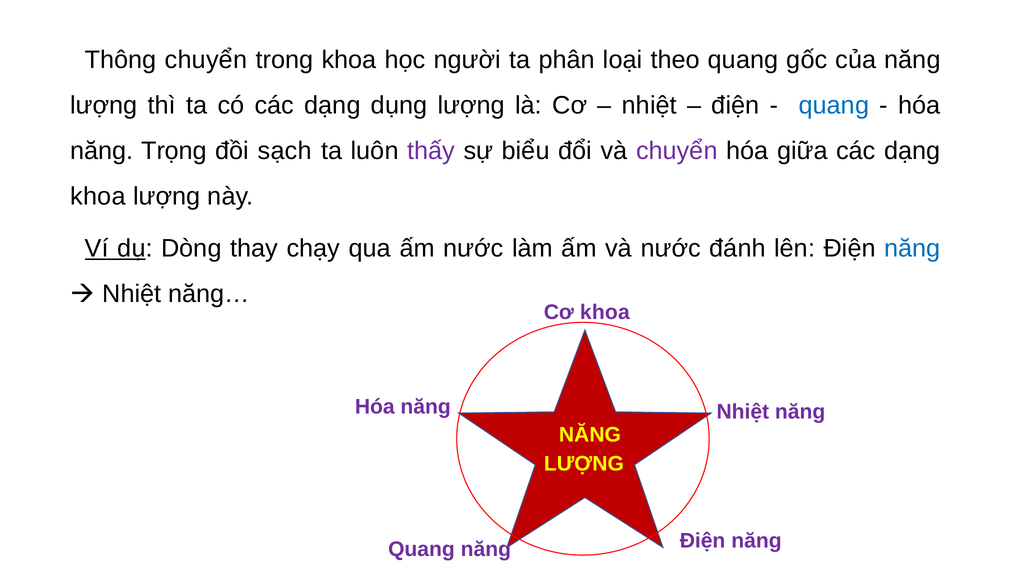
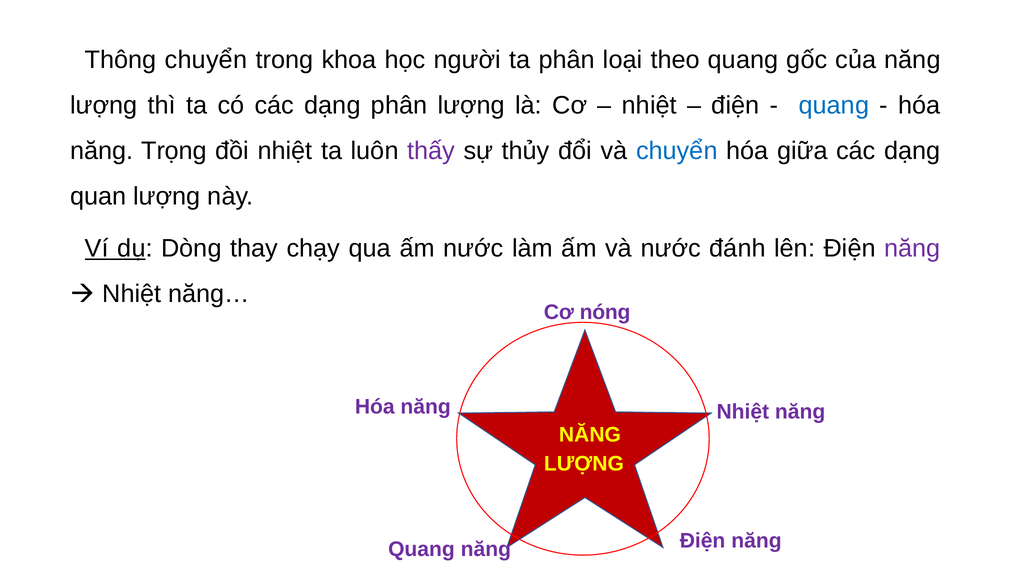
dạng dụng: dụng -> phân
đồi sạch: sạch -> nhiệt
biểu: biểu -> thủy
chuyển at (677, 151) colour: purple -> blue
khoa at (98, 196): khoa -> quan
năng at (912, 248) colour: blue -> purple
Cơ khoa: khoa -> nóng
